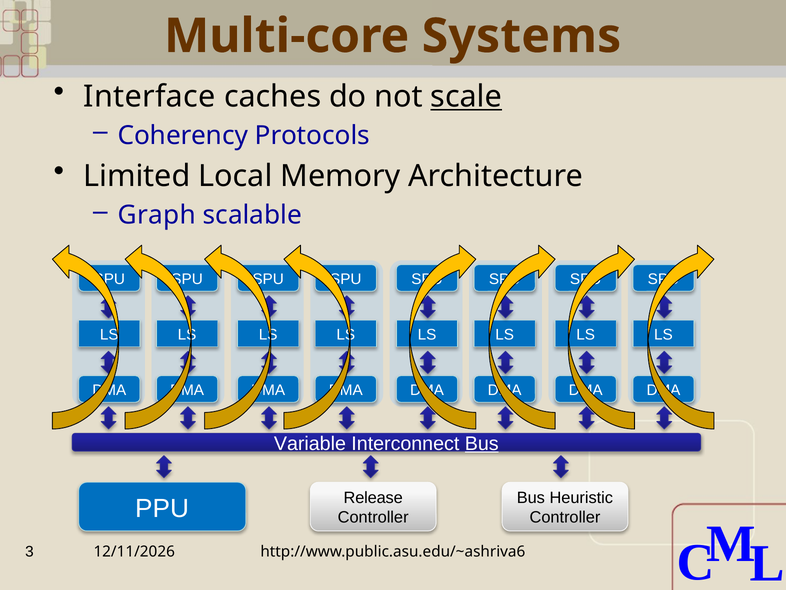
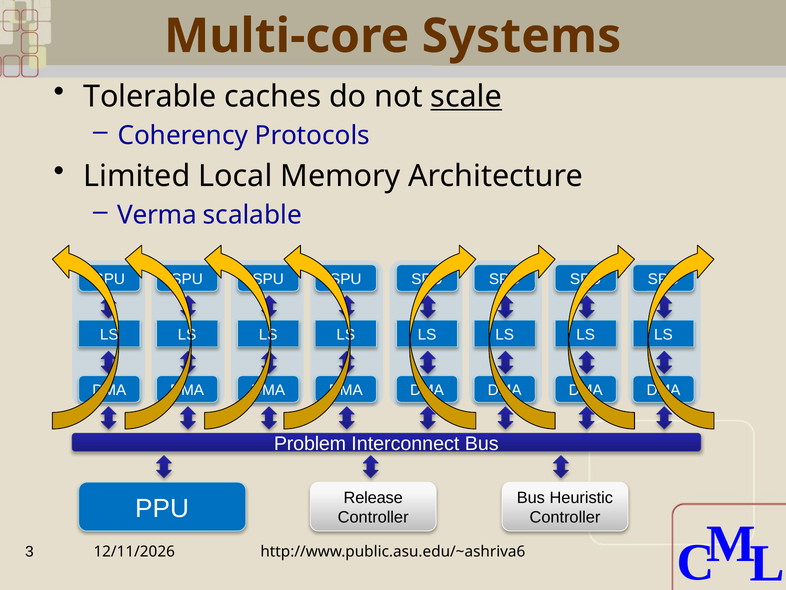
Interface: Interface -> Tolerable
Graph: Graph -> Verma
Variable: Variable -> Problem
Bus at (482, 443) underline: present -> none
